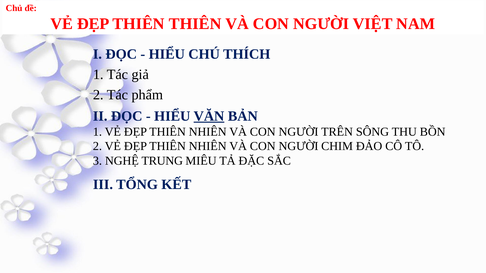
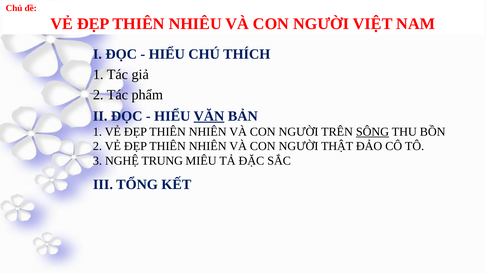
THIÊN THIÊN: THIÊN -> NHIÊU
SÔNG underline: none -> present
CHIM: CHIM -> THẬT
